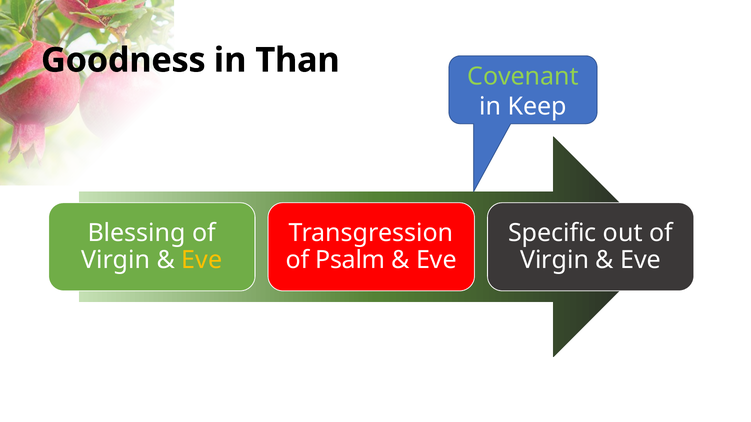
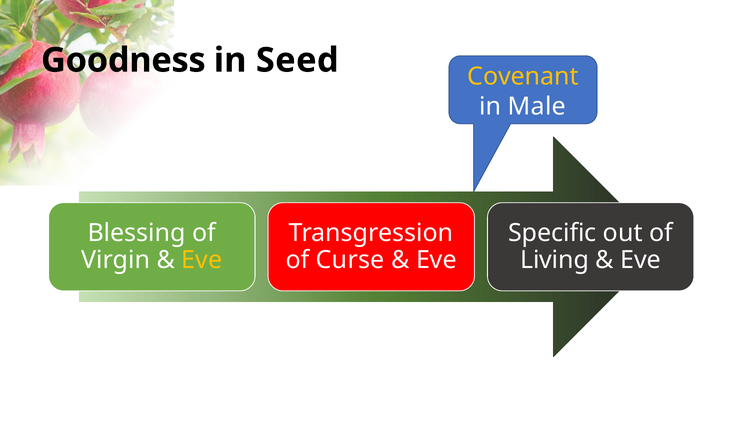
Than: Than -> Seed
Covenant colour: light green -> yellow
Keep: Keep -> Male
Psalm: Psalm -> Curse
Virgin at (555, 260): Virgin -> Living
